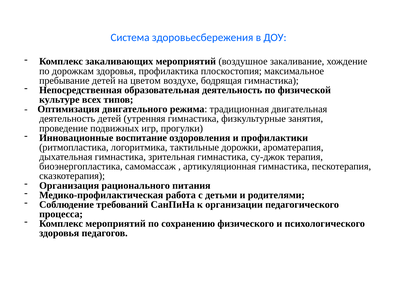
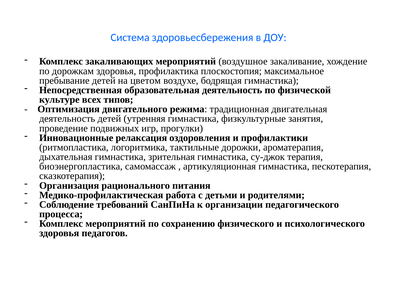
воспитание: воспитание -> релаксация
